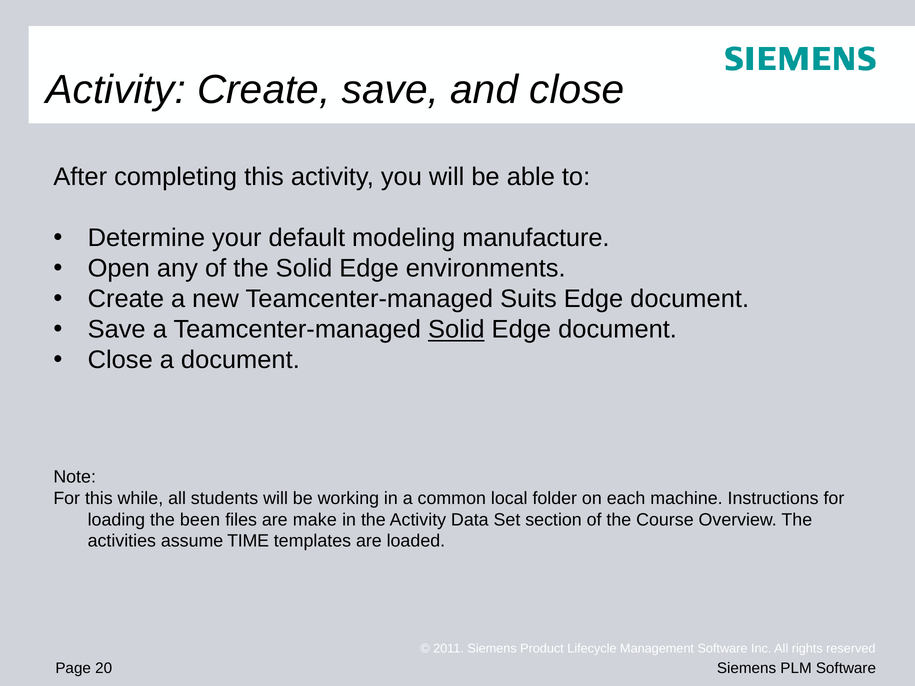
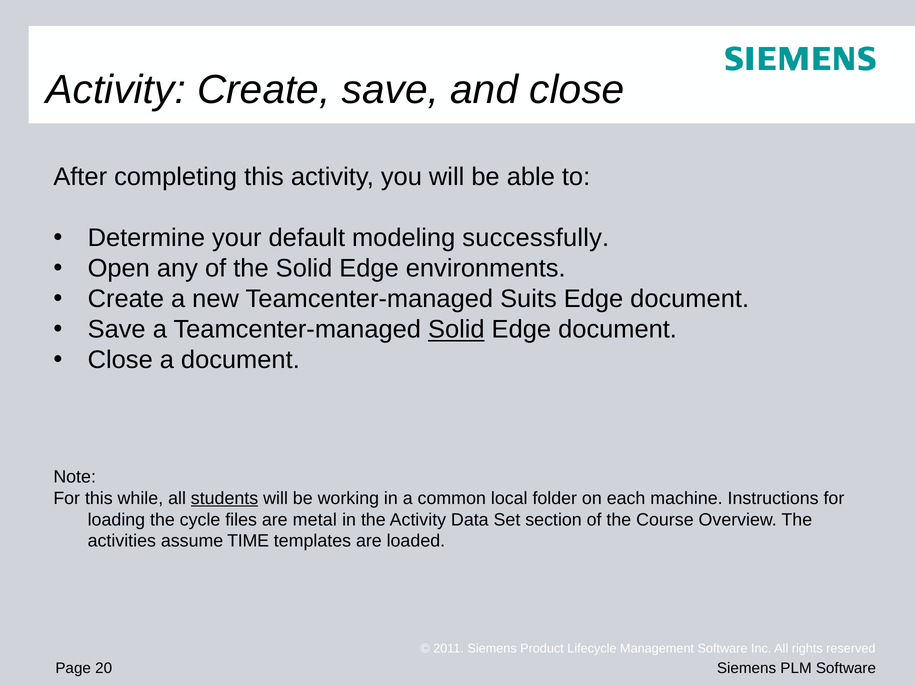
manufacture: manufacture -> successfully
students underline: none -> present
been: been -> cycle
make: make -> metal
